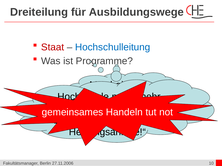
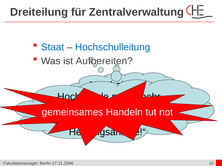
Ausbildungswege: Ausbildungswege -> Zentralverwaltung
Staat colour: red -> blue
Programme: Programme -> Aufbereiten
